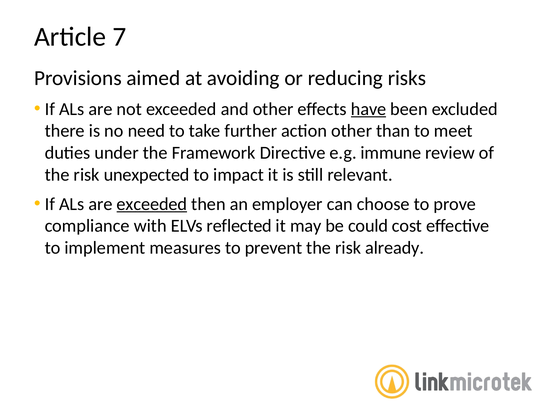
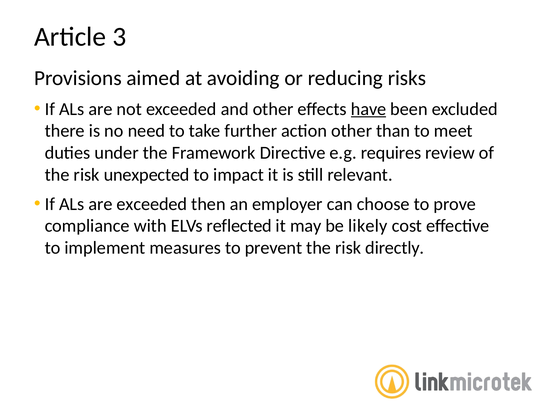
7: 7 -> 3
immune: immune -> requires
exceeded at (152, 204) underline: present -> none
could: could -> likely
already: already -> directly
